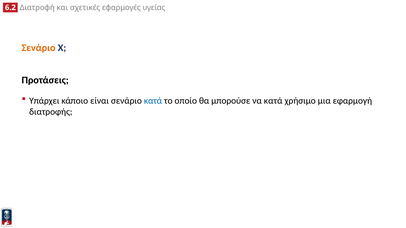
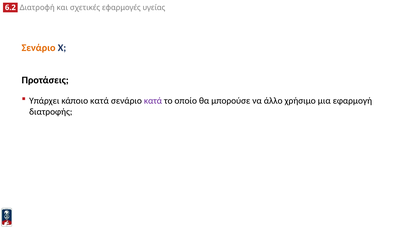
κάποιο είναι: είναι -> κατά
κατά at (153, 101) colour: blue -> purple
να κατά: κατά -> άλλο
